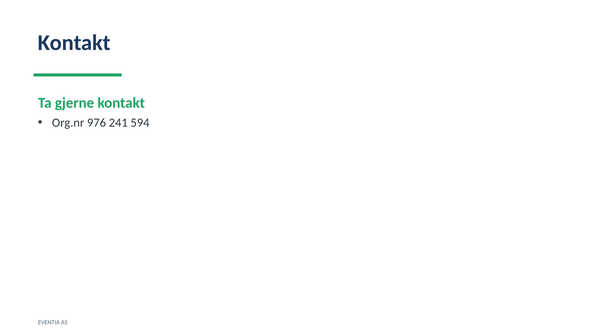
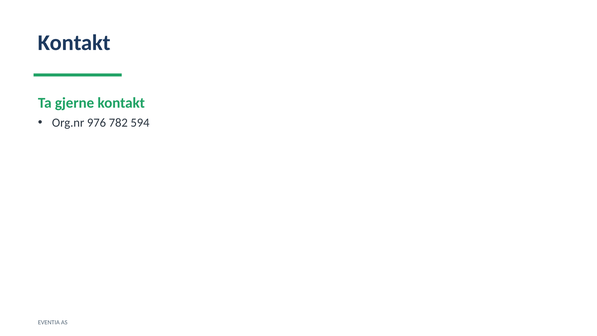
241: 241 -> 782
